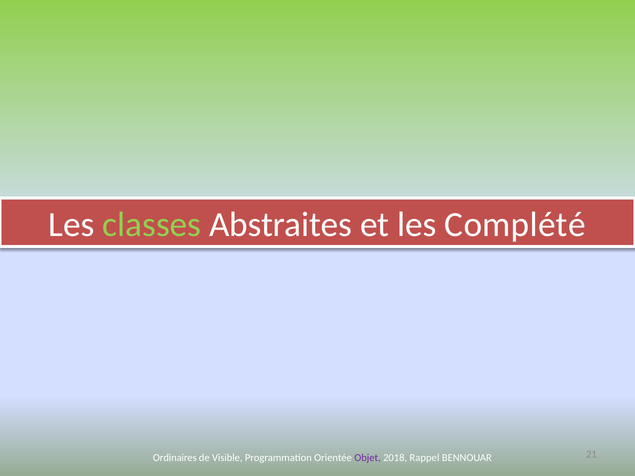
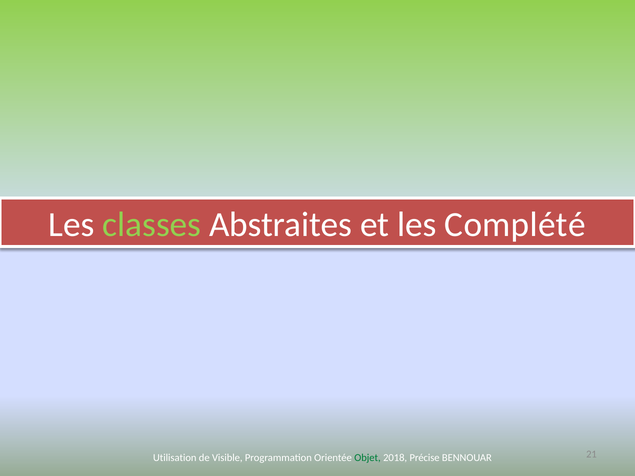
Ordinaires: Ordinaires -> Utilisation
Objet colour: purple -> green
Rappel: Rappel -> Précise
